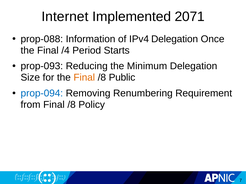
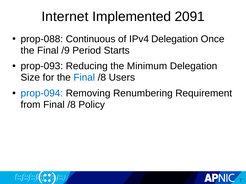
2071: 2071 -> 2091
Information: Information -> Continuous
/4: /4 -> /9
Final at (84, 78) colour: orange -> blue
Public: Public -> Users
